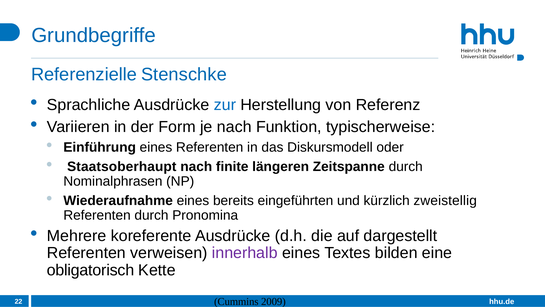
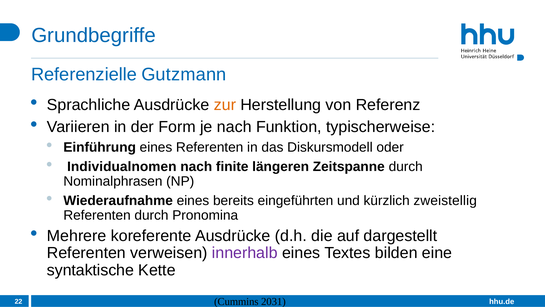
Stenschke: Stenschke -> Gutzmann
zur colour: blue -> orange
Staatsoberhaupt: Staatsoberhaupt -> Individualnomen
obligatorisch: obligatorisch -> syntaktische
2009: 2009 -> 2031
